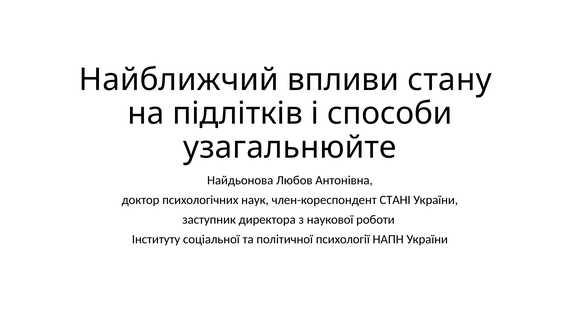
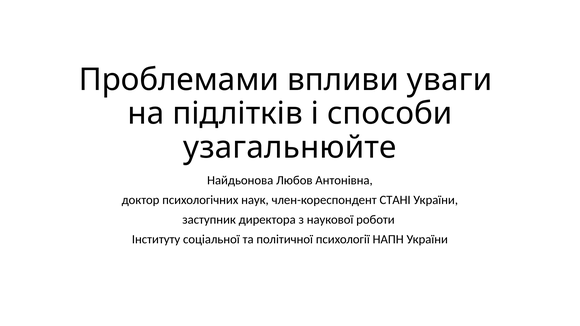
Найближчий: Найближчий -> Проблемами
стану: стану -> уваги
